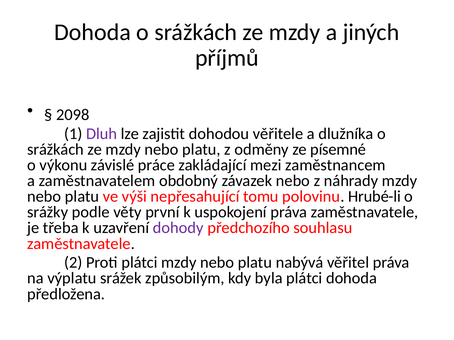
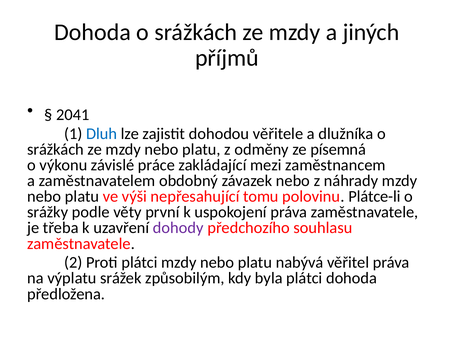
2098: 2098 -> 2041
Dluh colour: purple -> blue
písemné: písemné -> písemná
Hrubé-li: Hrubé-li -> Plátce-li
